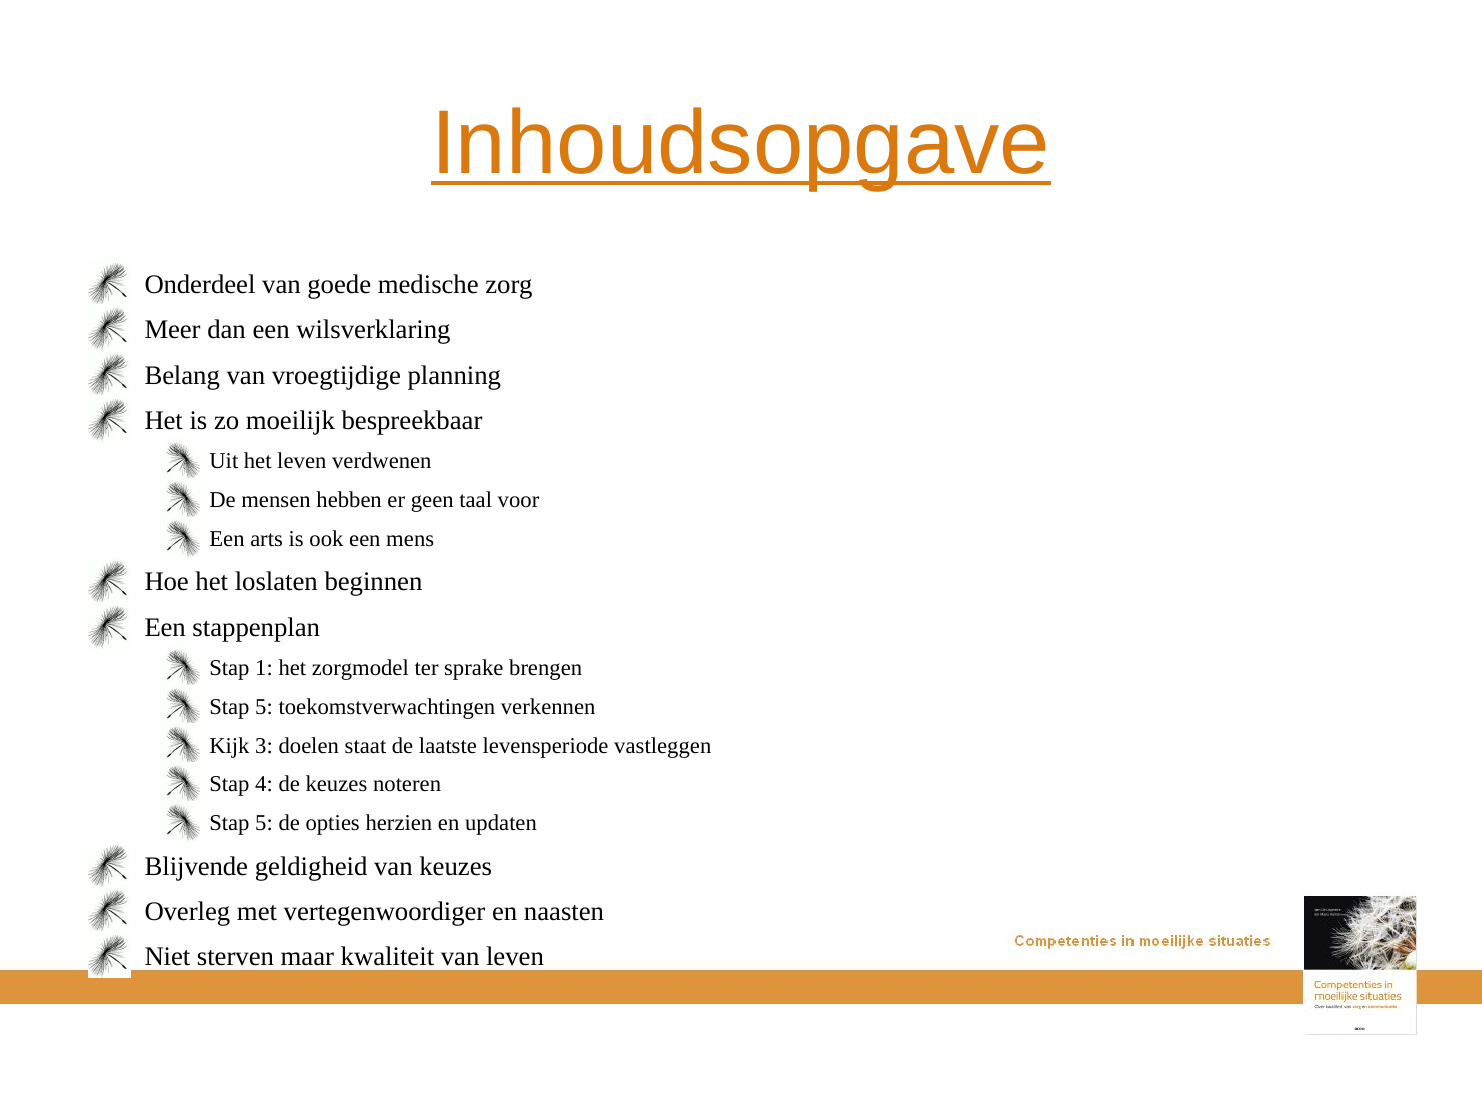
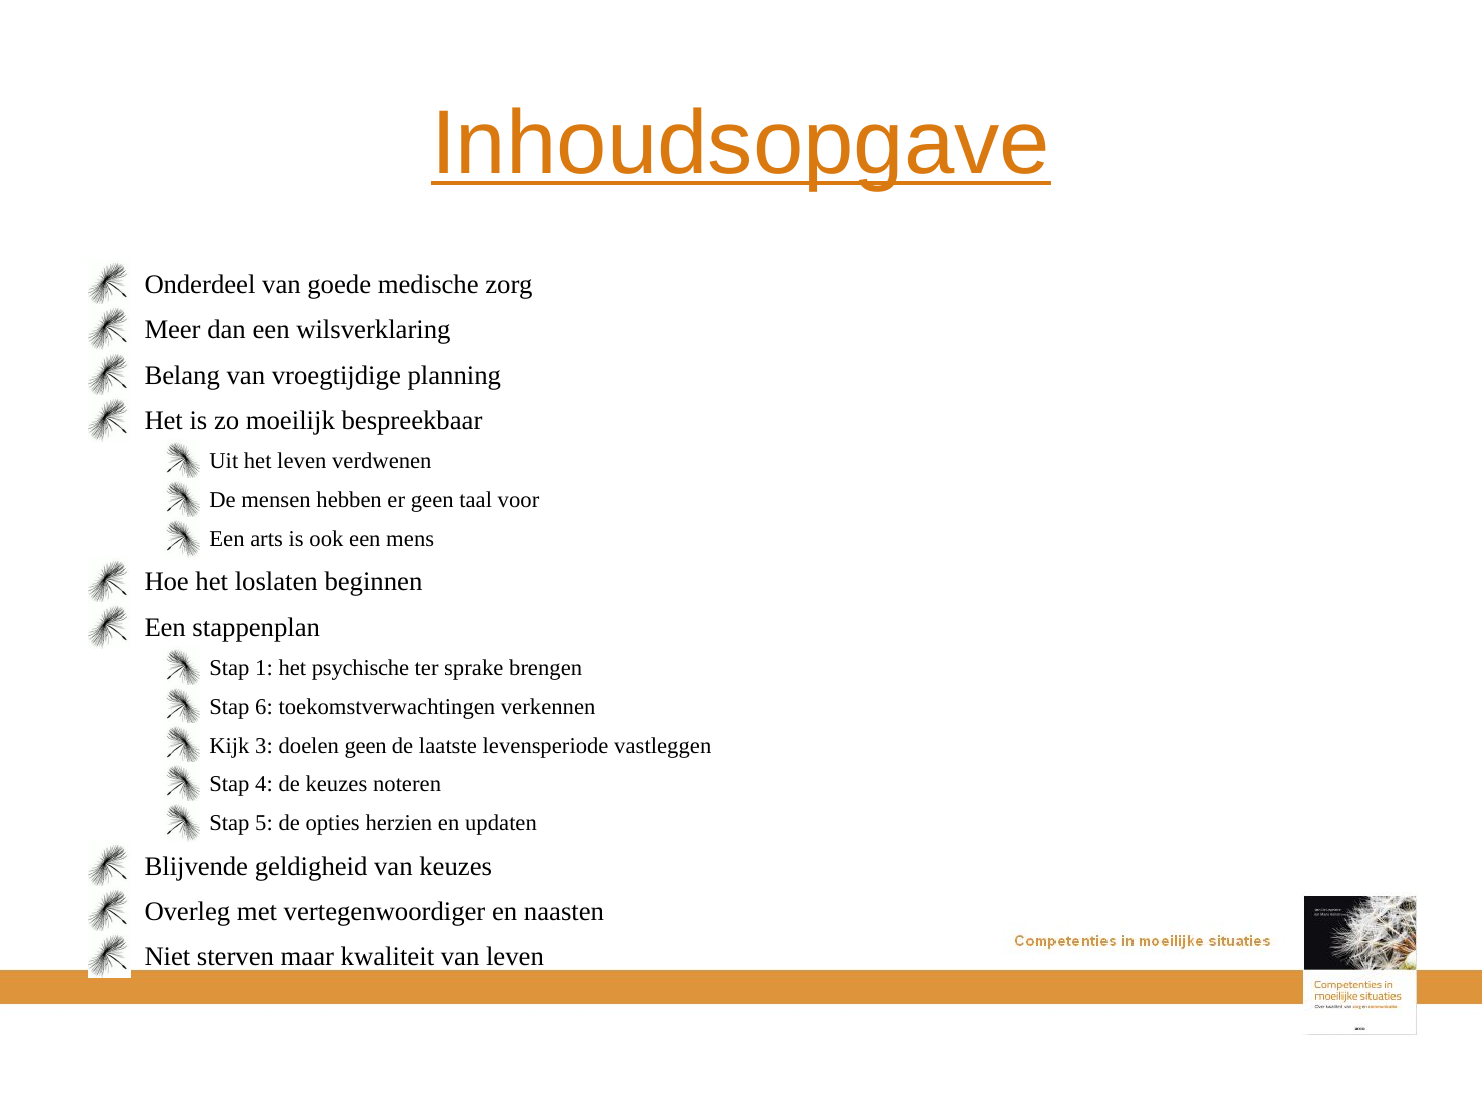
zorgmodel: zorgmodel -> psychische
5 at (264, 707): 5 -> 6
doelen staat: staat -> geen
